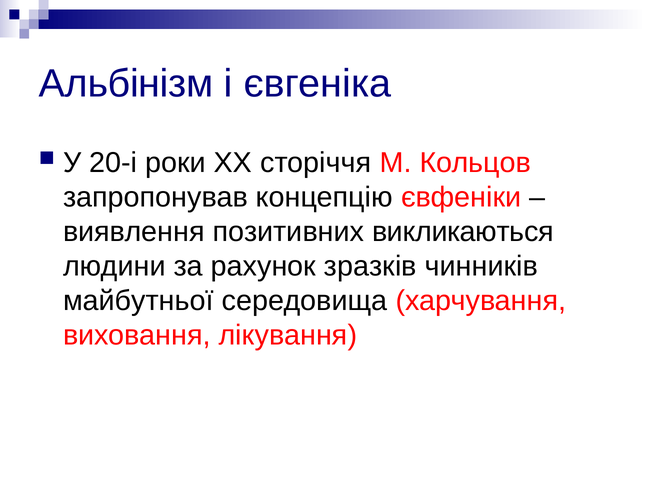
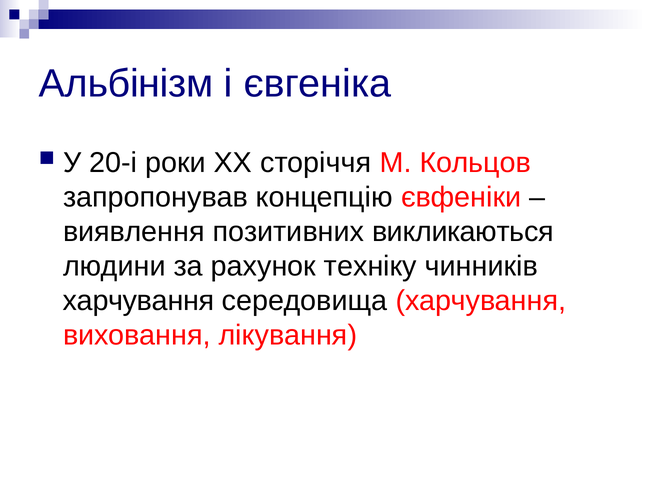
зразків: зразків -> техніку
майбутньої at (138, 301): майбутньої -> харчування
